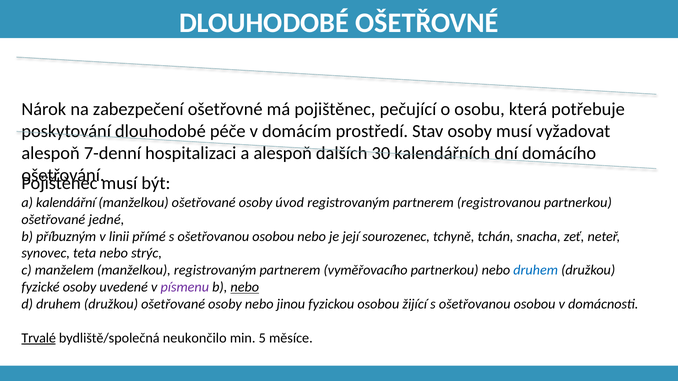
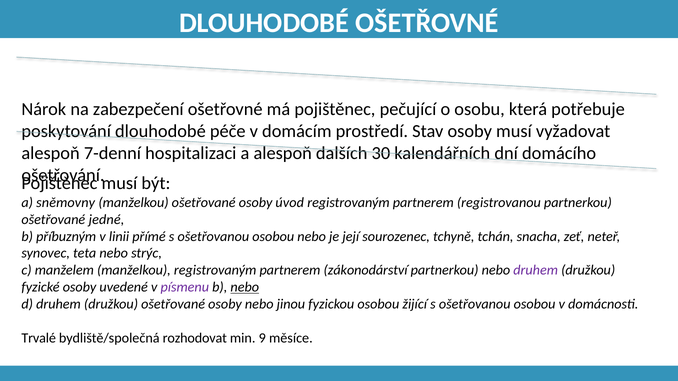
kalendářní: kalendářní -> sněmovny
vyměřovacího: vyměřovacího -> zákonodárství
druhem at (536, 271) colour: blue -> purple
Trvalé underline: present -> none
neukončilo: neukončilo -> rozhodovat
5: 5 -> 9
